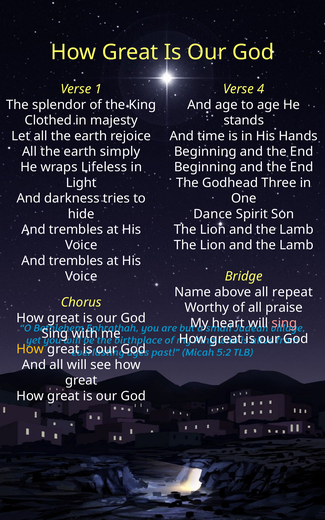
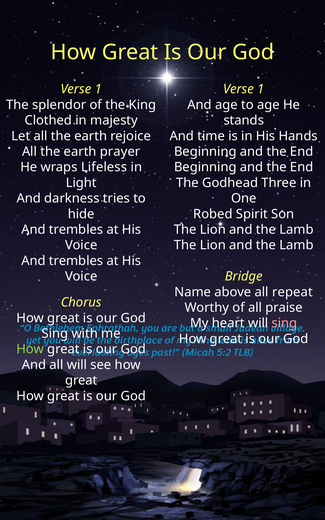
4 at (261, 89): 4 -> 1
simply: simply -> prayer
Dance: Dance -> Robed
How at (30, 349) colour: yellow -> light green
